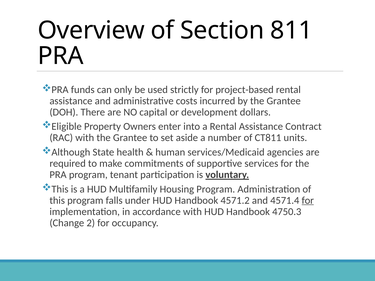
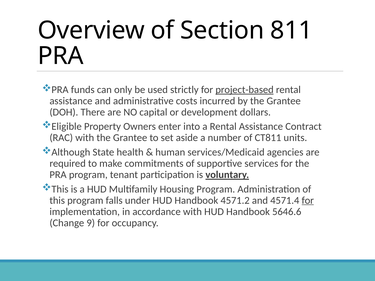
project-based underline: none -> present
4750.3: 4750.3 -> 5646.6
2: 2 -> 9
